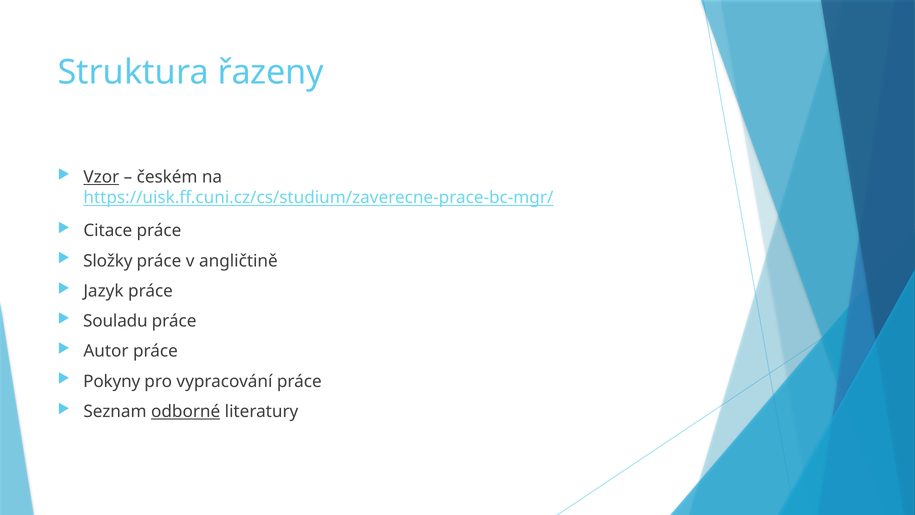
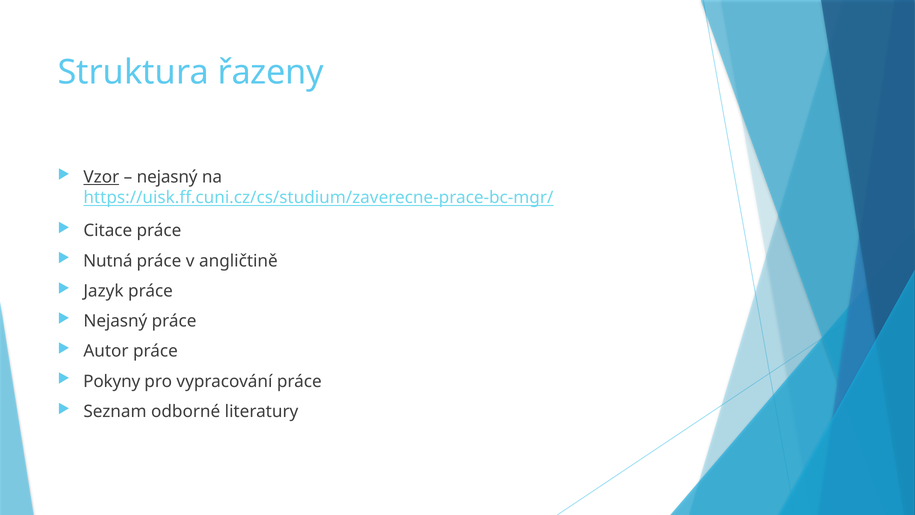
českém at (167, 177): českém -> nejasný
Složky: Složky -> Nutná
Souladu at (115, 321): Souladu -> Nejasný
odborné underline: present -> none
